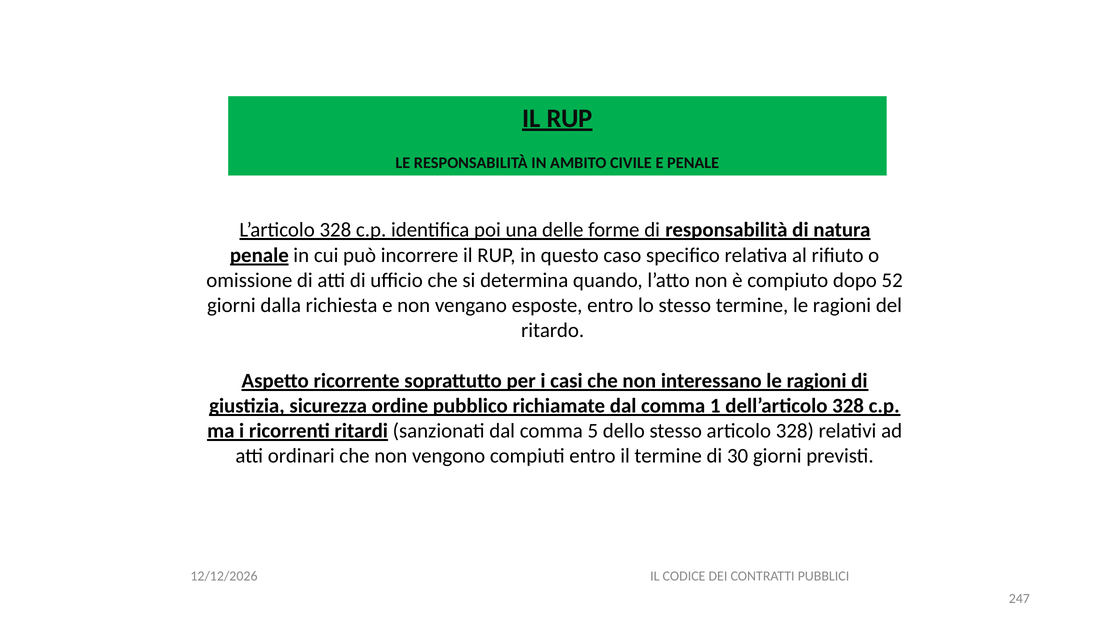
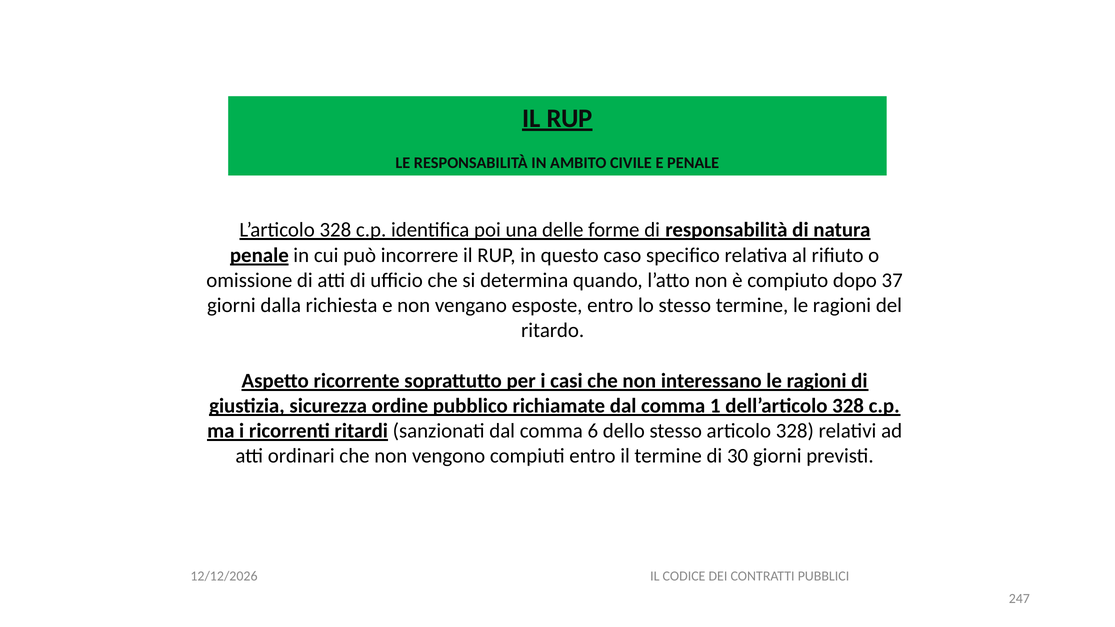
52: 52 -> 37
5: 5 -> 6
